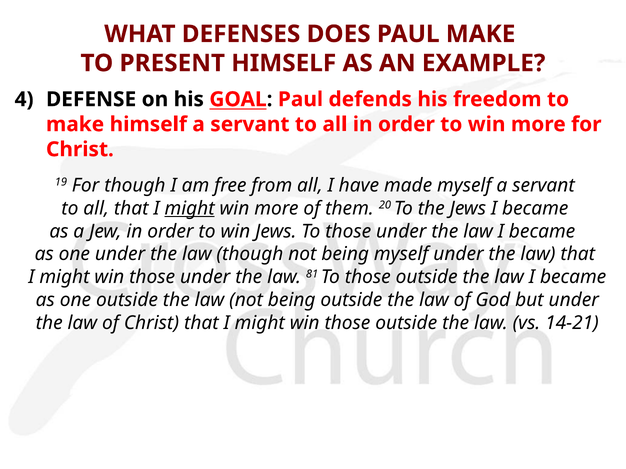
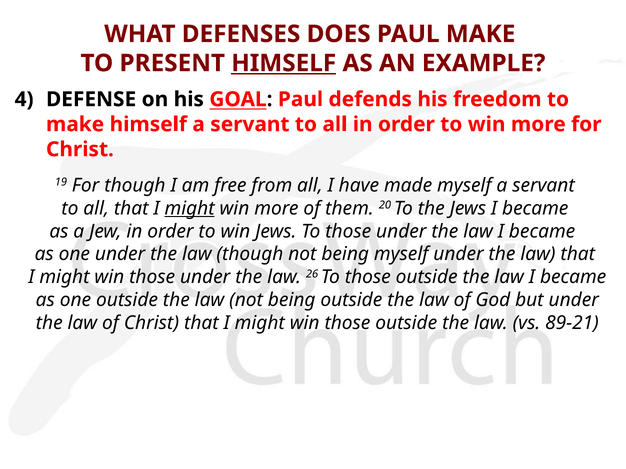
HIMSELF at (284, 63) underline: none -> present
81: 81 -> 26
14-21: 14-21 -> 89-21
